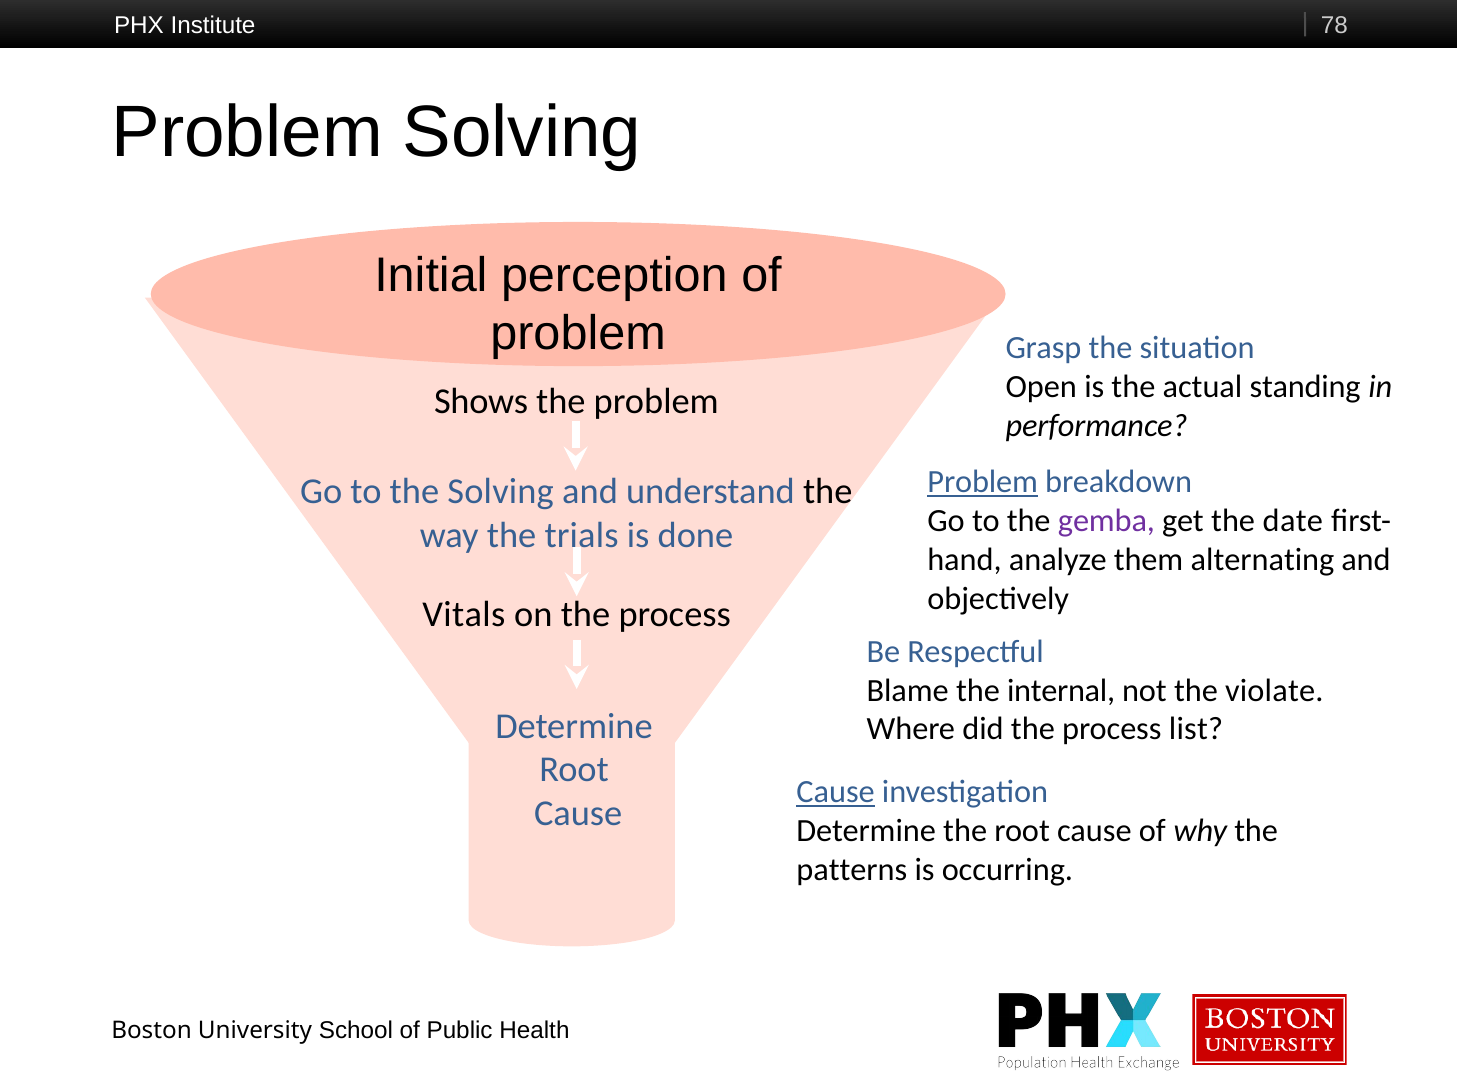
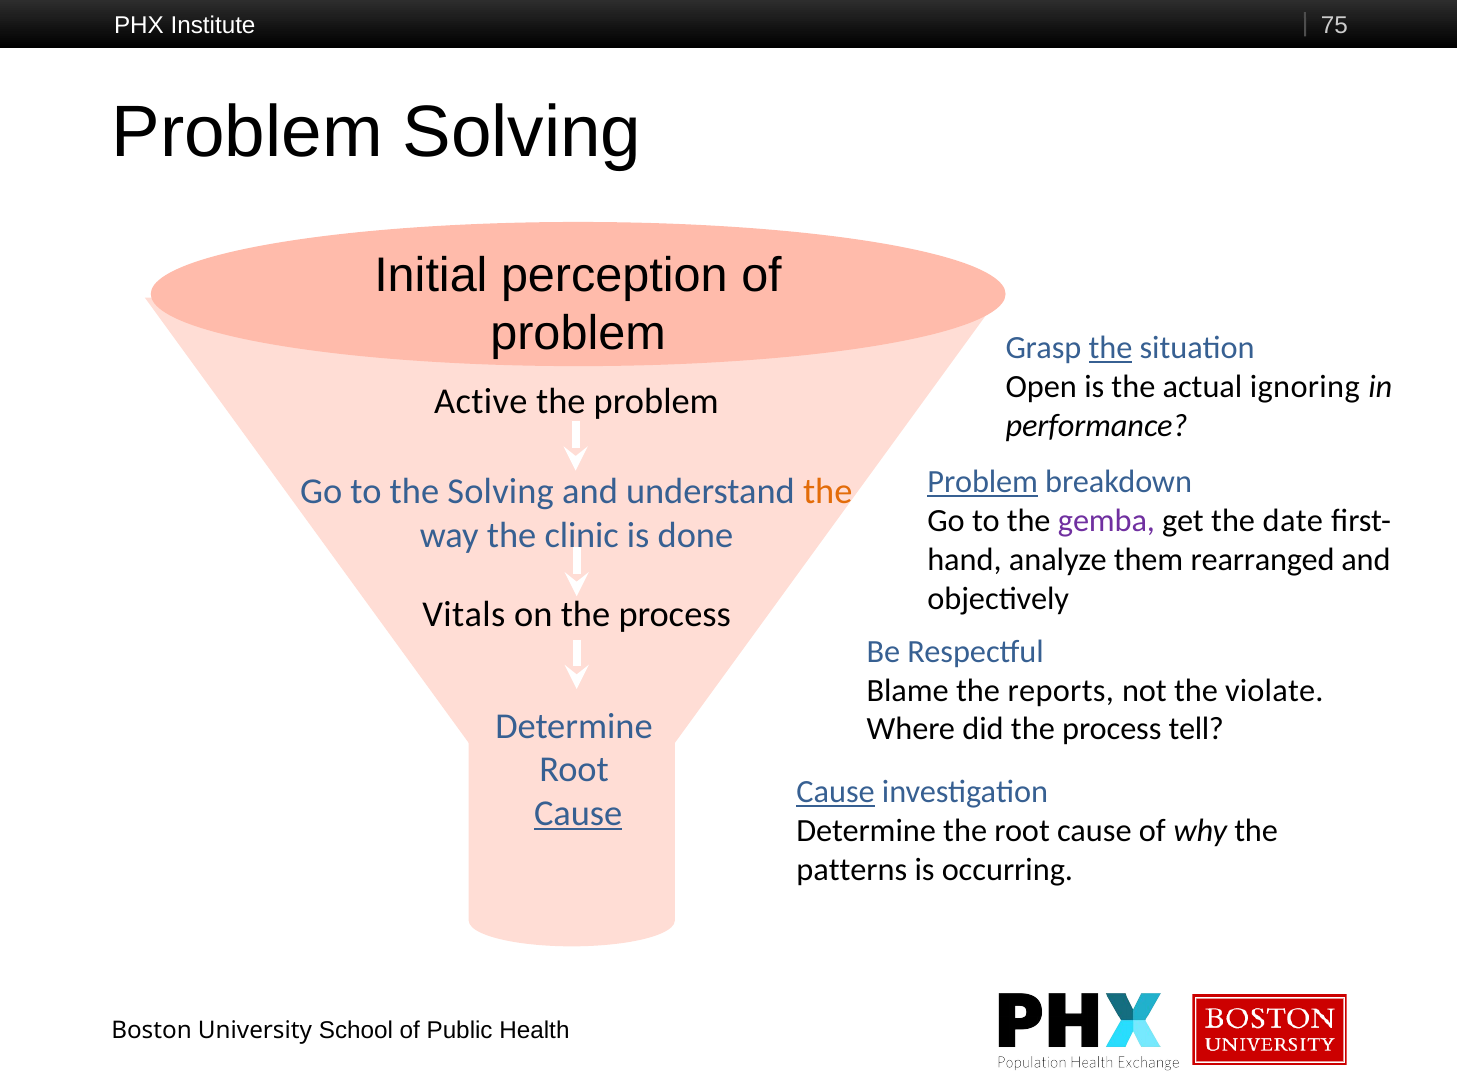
78: 78 -> 75
the at (1111, 348) underline: none -> present
standing: standing -> ignoring
Shows: Shows -> Active
the at (828, 492) colour: black -> orange
trials: trials -> clinic
alternating: alternating -> rearranged
internal: internal -> reports
list: list -> tell
Cause at (578, 814) underline: none -> present
